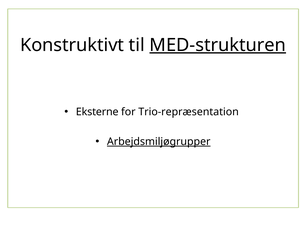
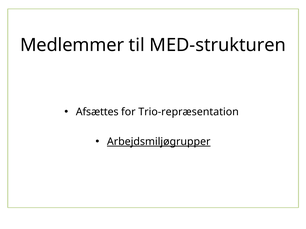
Konstruktivt: Konstruktivt -> Medlemmer
MED-strukturen underline: present -> none
Eksterne: Eksterne -> Afsættes
